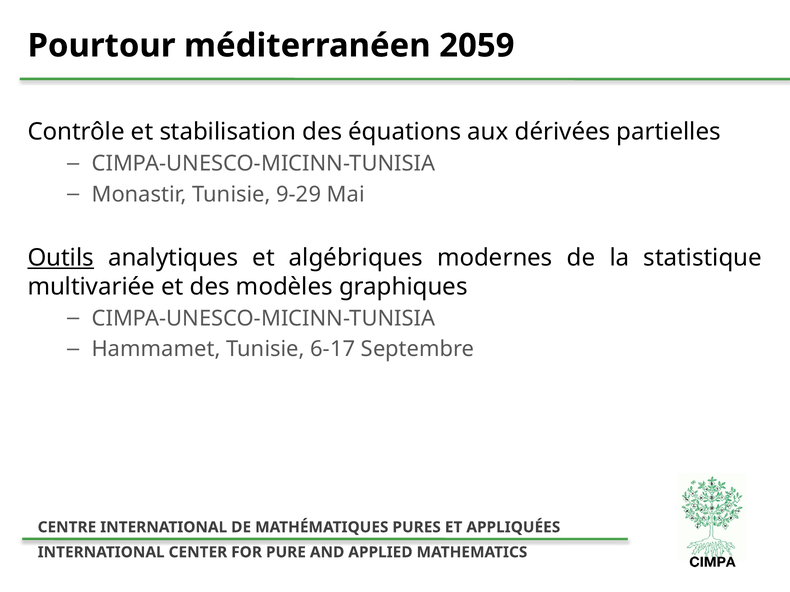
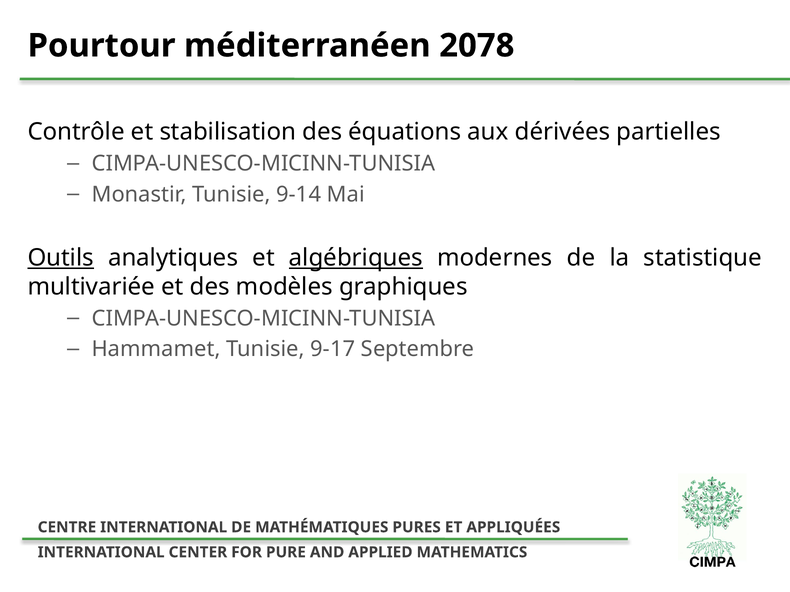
2059: 2059 -> 2078
9-29: 9-29 -> 9-14
algébriques underline: none -> present
6-17: 6-17 -> 9-17
